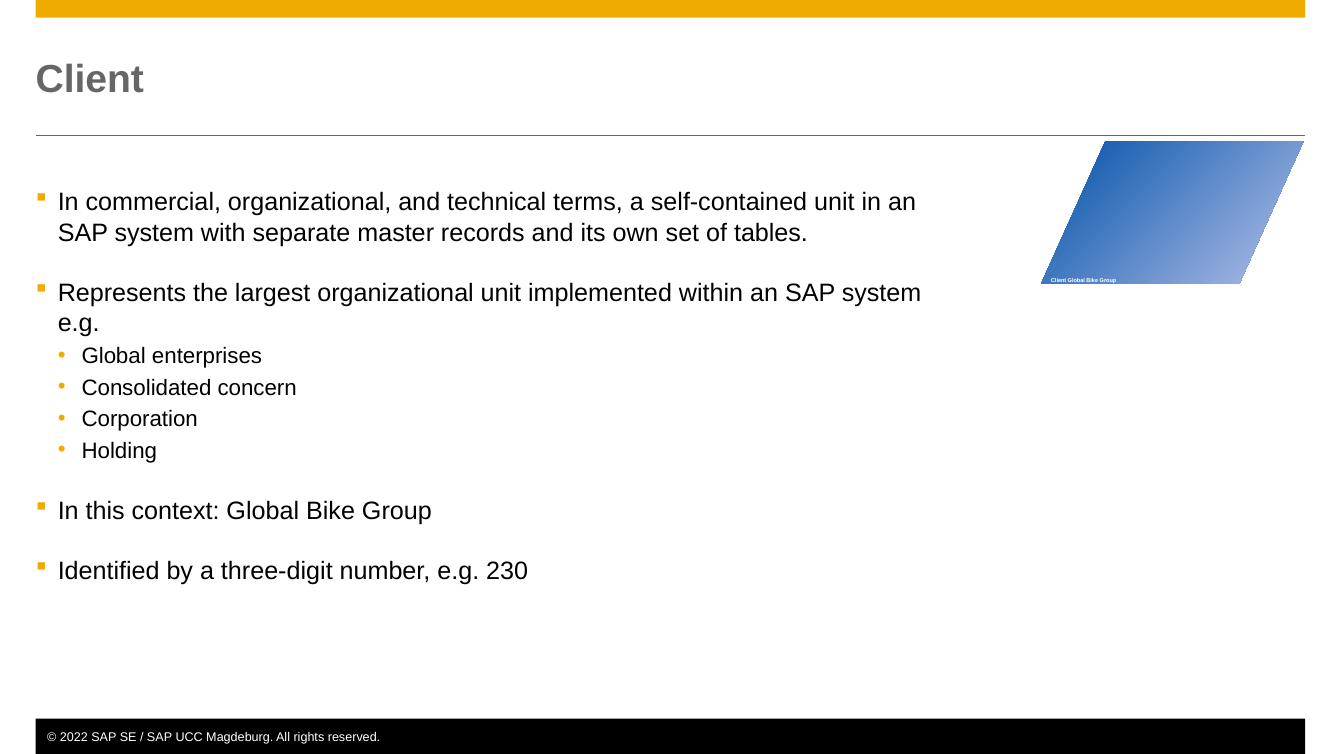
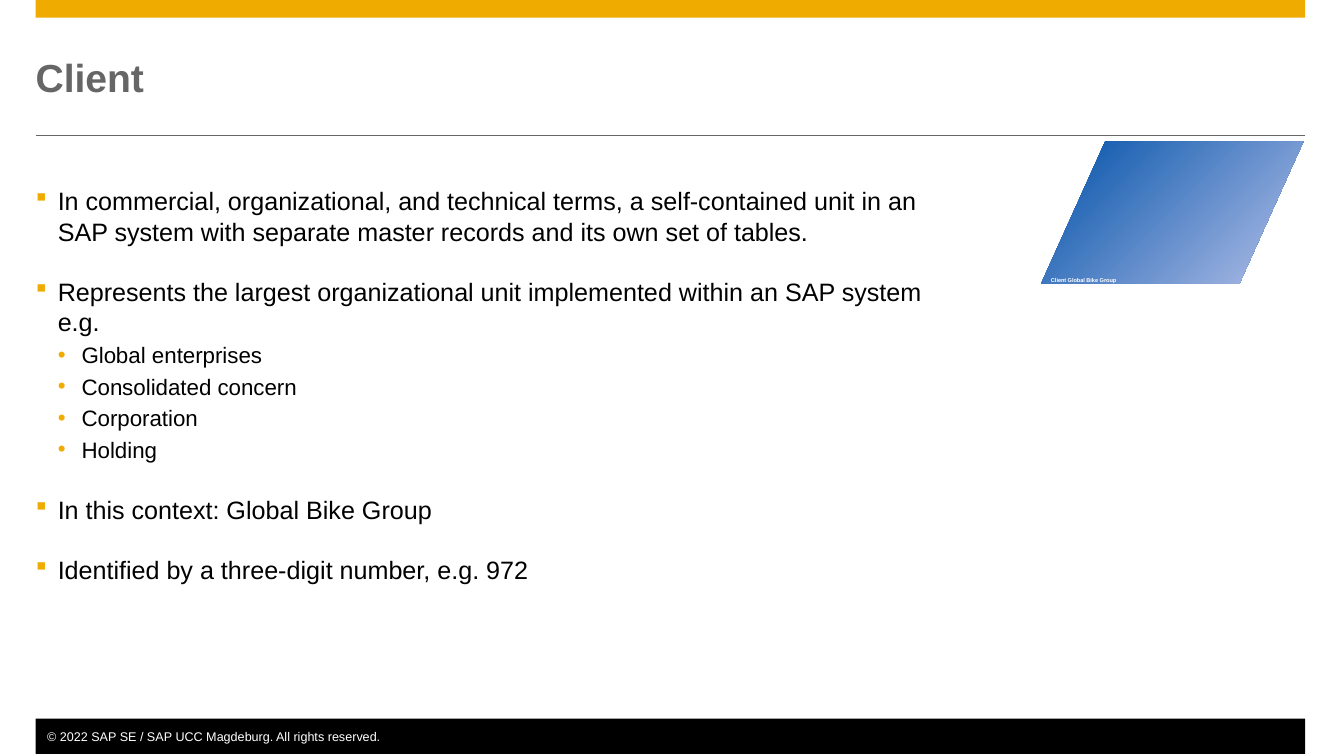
230: 230 -> 972
